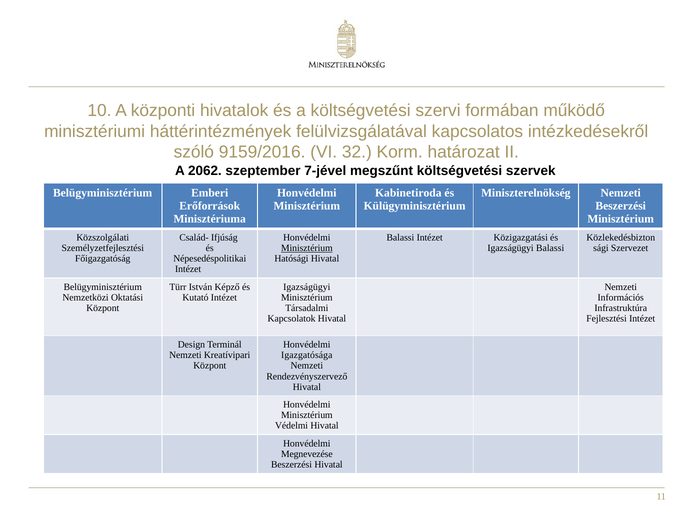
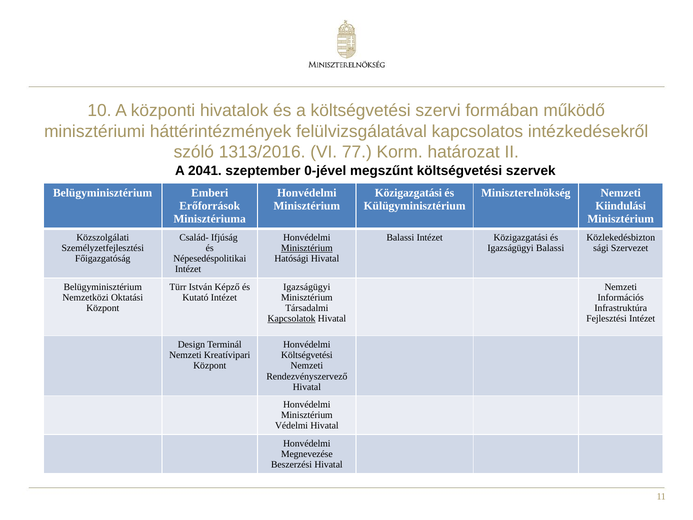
9159/2016: 9159/2016 -> 1313/2016
32: 32 -> 77
2062: 2062 -> 2041
7-jével: 7-jével -> 0-jével
Kabinetiroda at (408, 193): Kabinetiroda -> Közigazgatási
Beszerzési at (621, 206): Beszerzési -> Kiindulási
Kapcsolatok underline: none -> present
Igazgatósága at (307, 355): Igazgatósága -> Költségvetési
